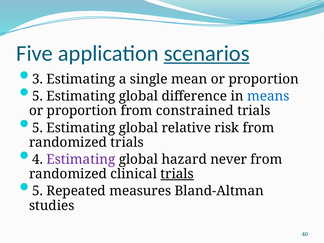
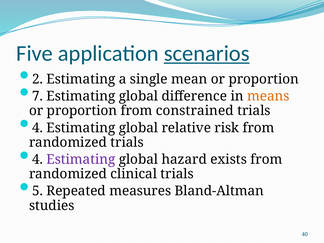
3: 3 -> 2
5 at (37, 96): 5 -> 7
means colour: blue -> orange
5 at (37, 128): 5 -> 4
never: never -> exists
trials at (177, 174) underline: present -> none
